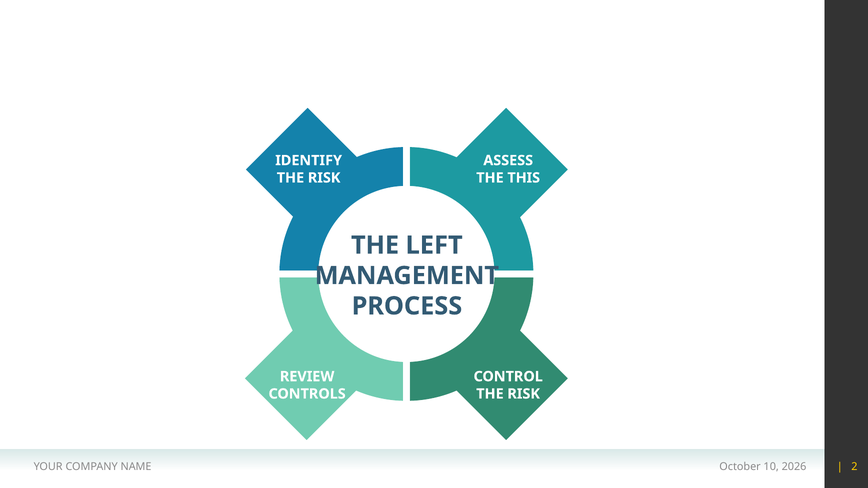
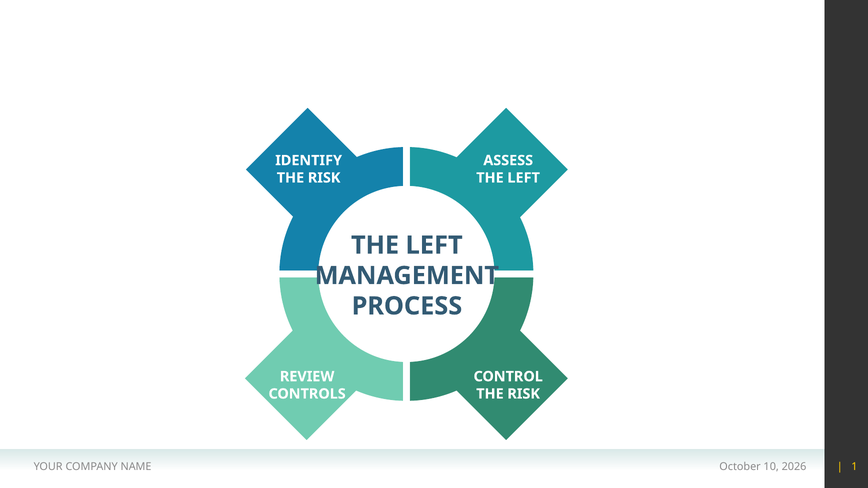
THIS at (524, 178): THIS -> LEFT
2: 2 -> 1
